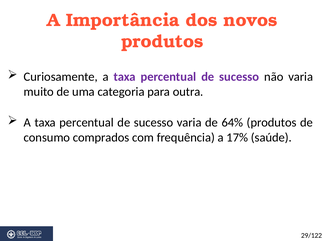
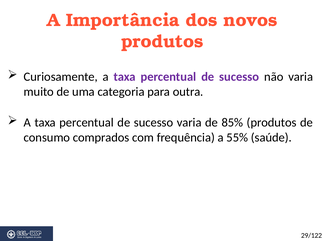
64%: 64% -> 85%
17%: 17% -> 55%
